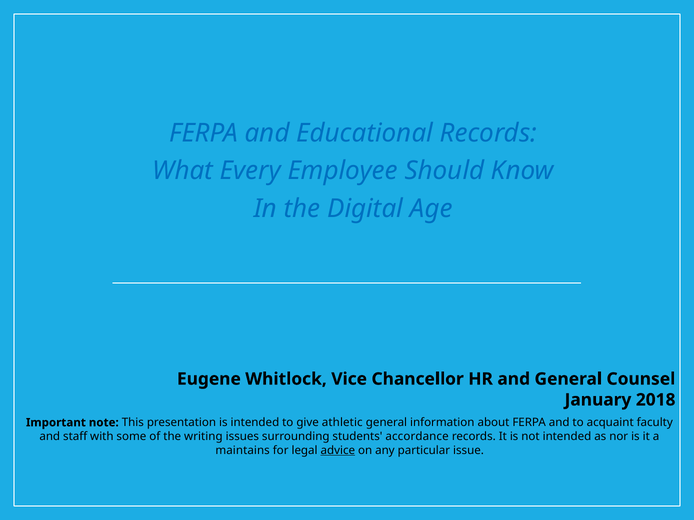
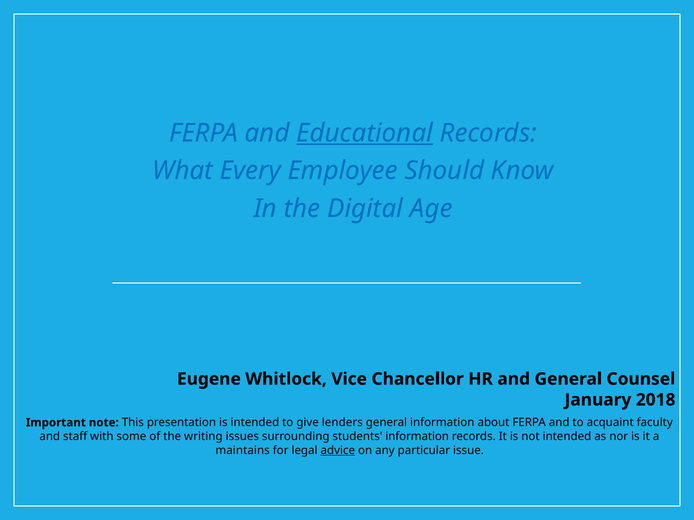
Educational underline: none -> present
athletic: athletic -> lenders
students accordance: accordance -> information
